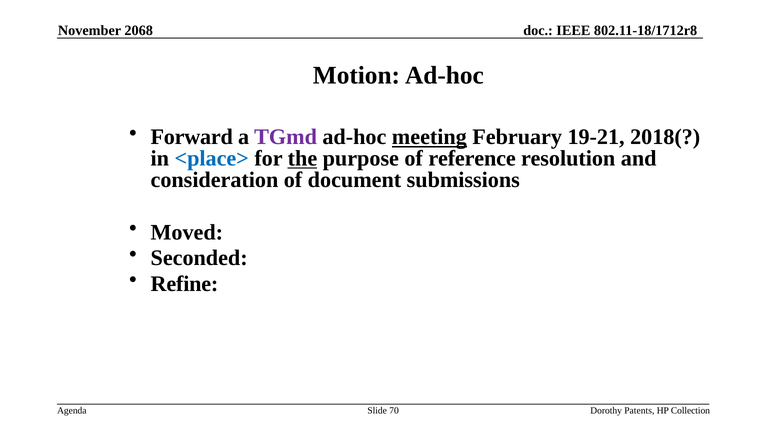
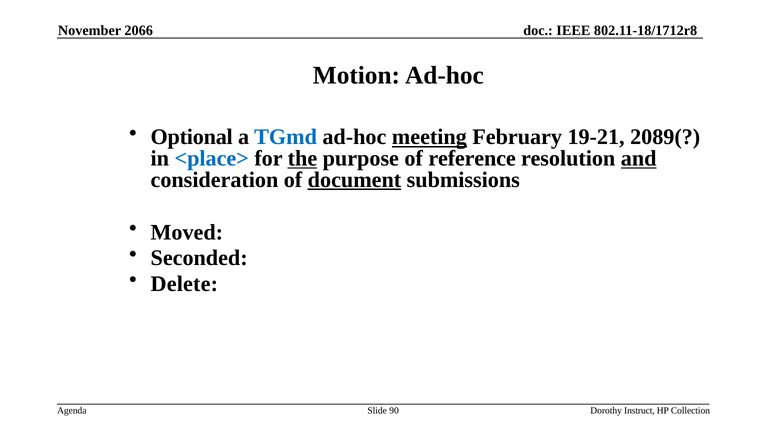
2068: 2068 -> 2066
Forward: Forward -> Optional
TGmd colour: purple -> blue
2018(: 2018( -> 2089(
and underline: none -> present
document underline: none -> present
Refine: Refine -> Delete
70: 70 -> 90
Patents: Patents -> Instruct
